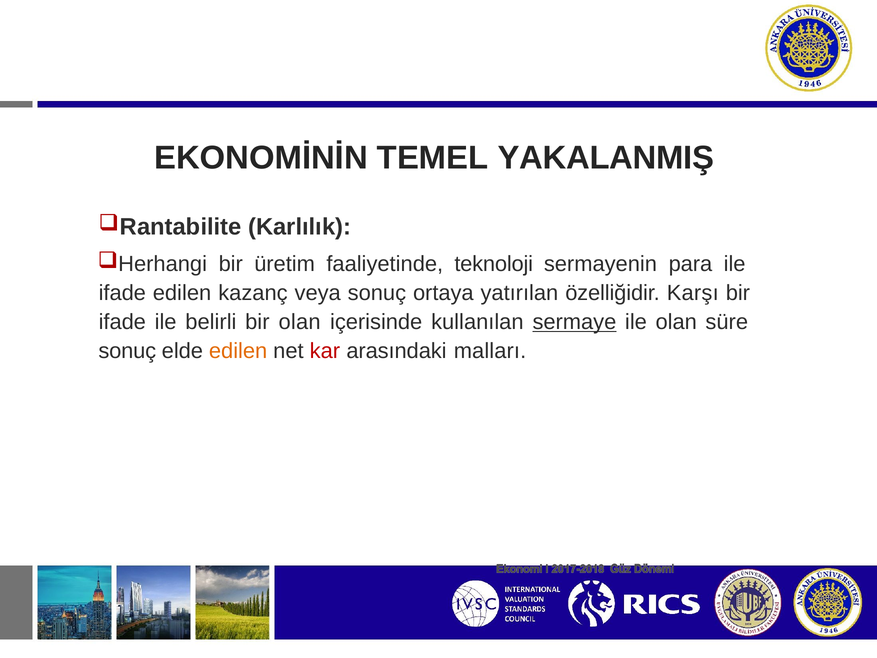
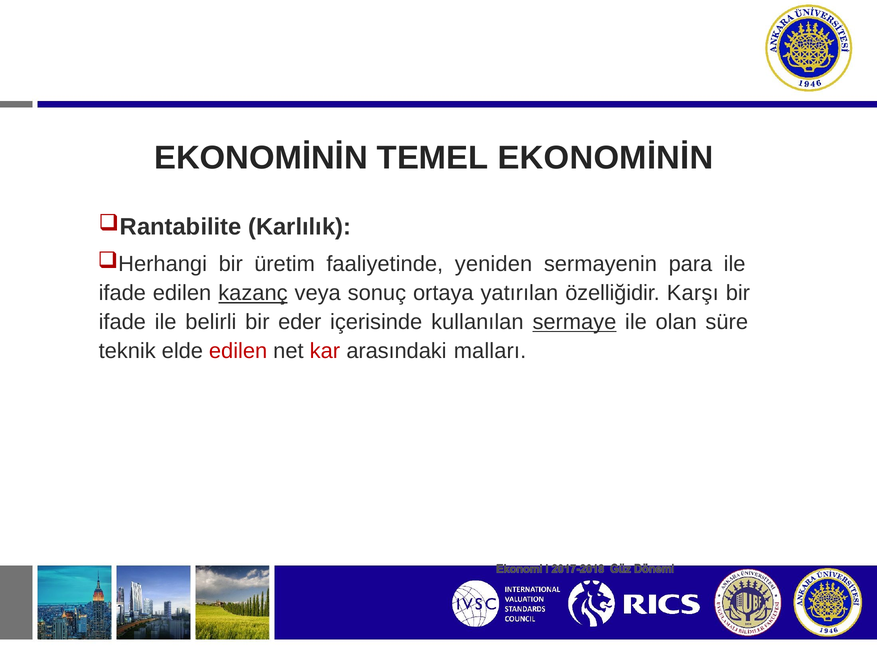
TEMEL YAKALANMIŞ: YAKALANMIŞ -> EKONOMİNİN
teknoloji: teknoloji -> yeniden
kazanç underline: none -> present
bir olan: olan -> eder
sonuç at (127, 351): sonuç -> teknik
edilen at (238, 351) colour: orange -> red
